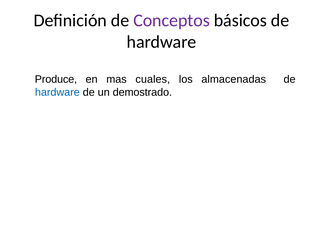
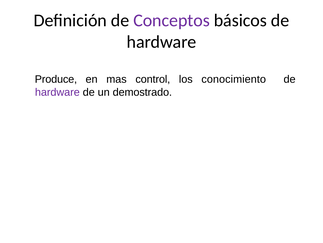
cuales: cuales -> control
almacenadas: almacenadas -> conocimiento
hardware at (57, 92) colour: blue -> purple
